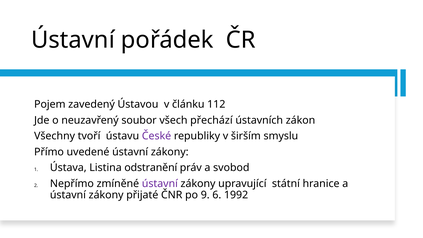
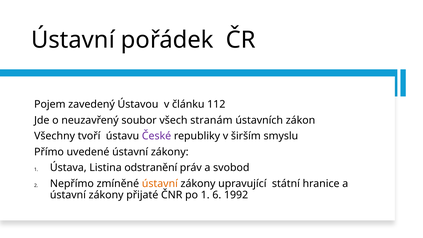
přechází: přechází -> stranám
ústavní at (160, 184) colour: purple -> orange
po 9: 9 -> 1
